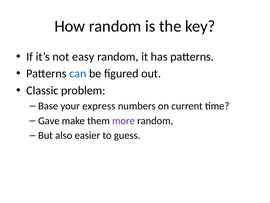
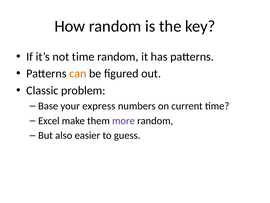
not easy: easy -> time
can colour: blue -> orange
Gave: Gave -> Excel
